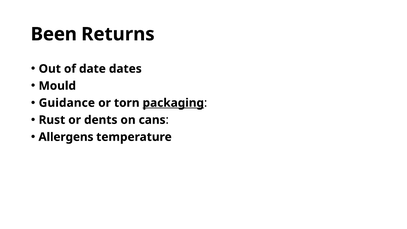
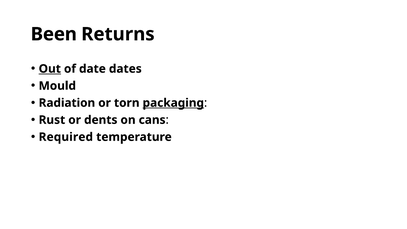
Out underline: none -> present
Guidance: Guidance -> Radiation
Allergens: Allergens -> Required
